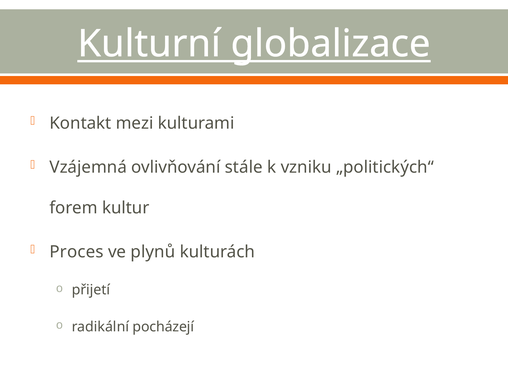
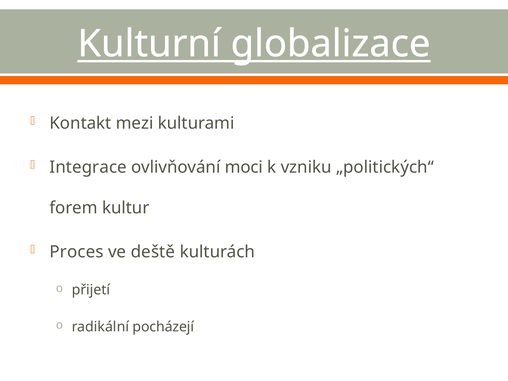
Vzájemná: Vzájemná -> Integrace
stále: stále -> moci
plynů: plynů -> deště
